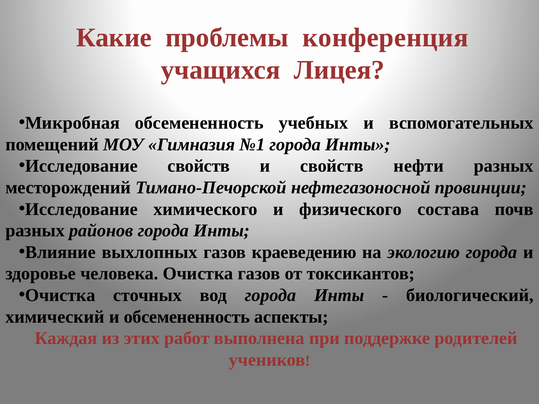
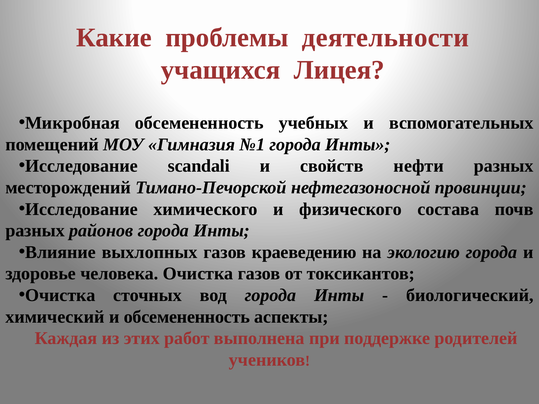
конференция: конференция -> деятельности
Исследование свойств: свойств -> scandali
